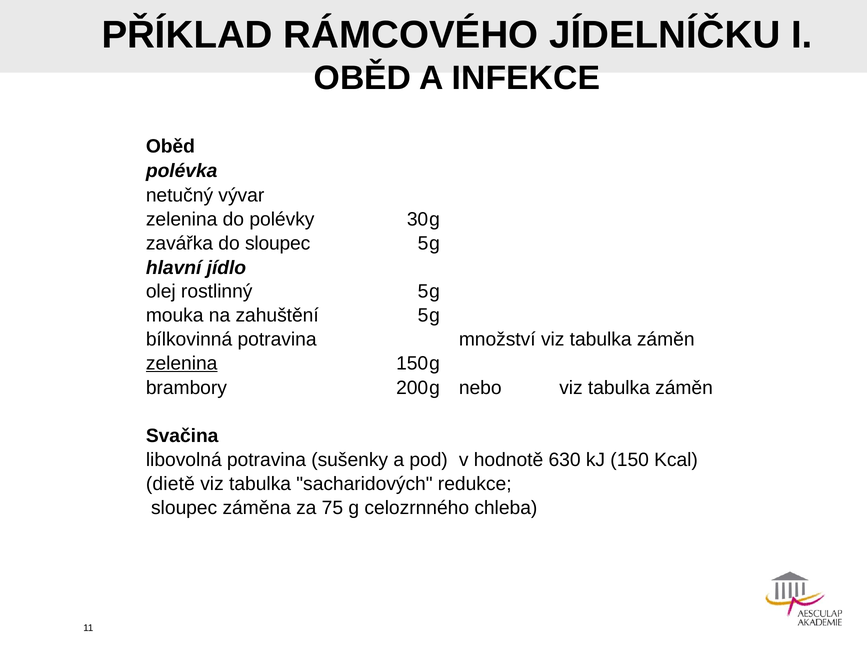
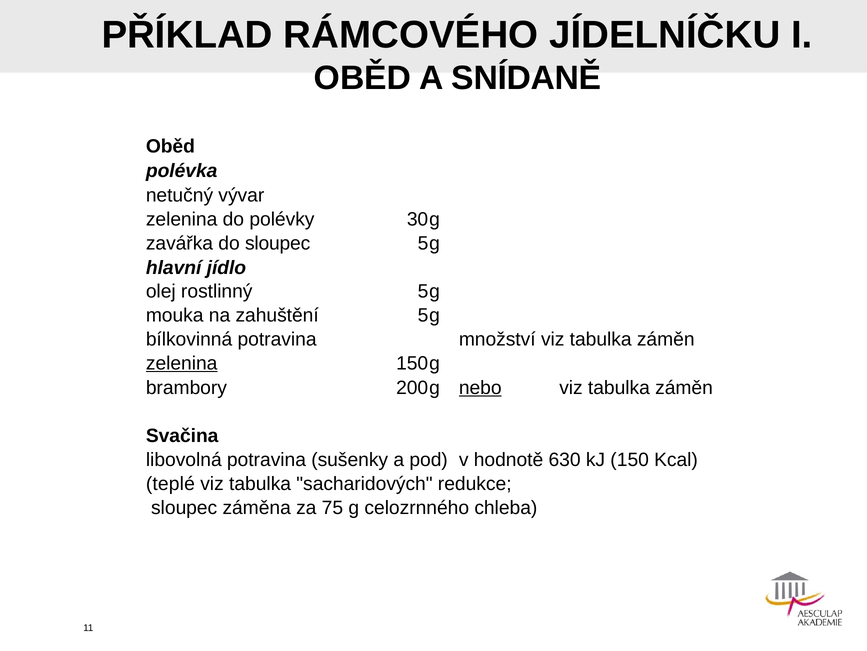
INFEKCE: INFEKCE -> SNÍDANĚ
nebo underline: none -> present
dietě: dietě -> teplé
